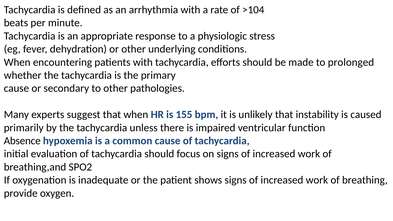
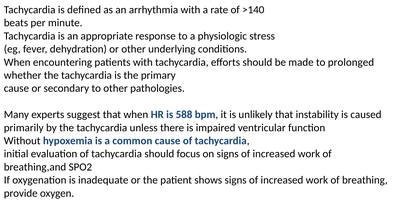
>104: >104 -> >140
155: 155 -> 588
Absence: Absence -> Without
